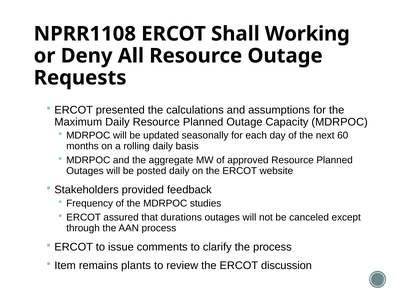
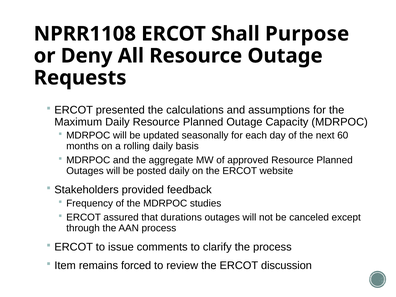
Working: Working -> Purpose
plants: plants -> forced
